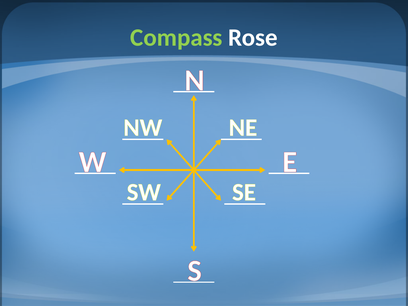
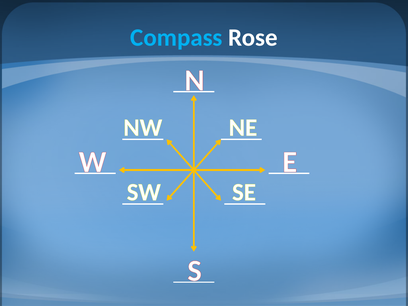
Compass colour: light green -> light blue
